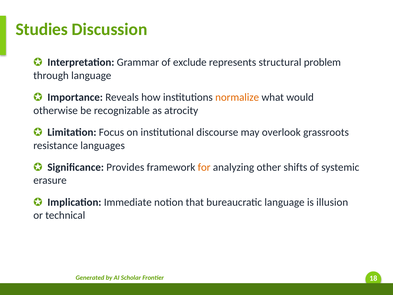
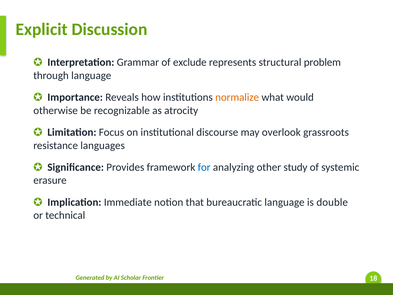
Studies: Studies -> Explicit
for colour: orange -> blue
shifts: shifts -> study
illusion: illusion -> double
